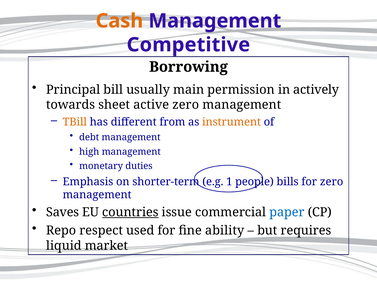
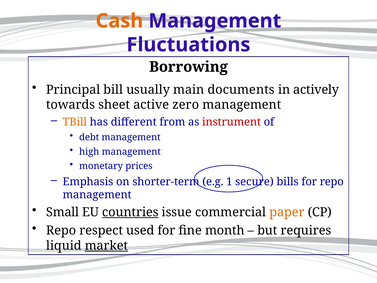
Competitive: Competitive -> Fluctuations
permission: permission -> documents
instrument colour: orange -> red
duties: duties -> prices
people: people -> secure
for zero: zero -> repo
Saves: Saves -> Small
paper colour: blue -> orange
ability: ability -> month
market underline: none -> present
